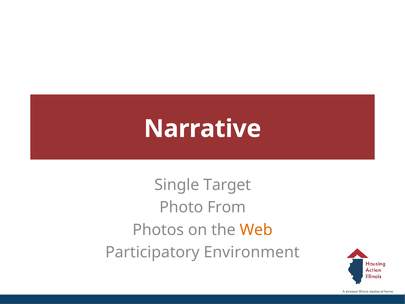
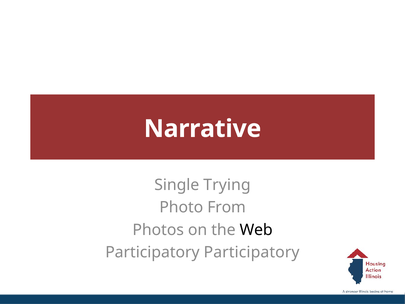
Target: Target -> Trying
Web colour: orange -> black
Participatory Environment: Environment -> Participatory
